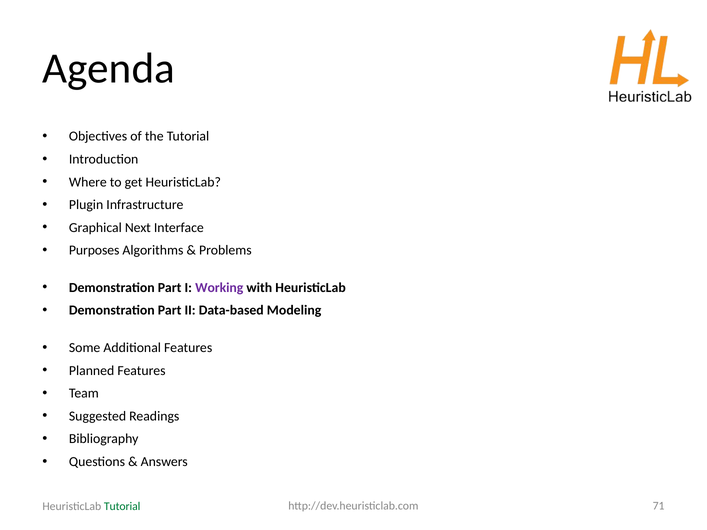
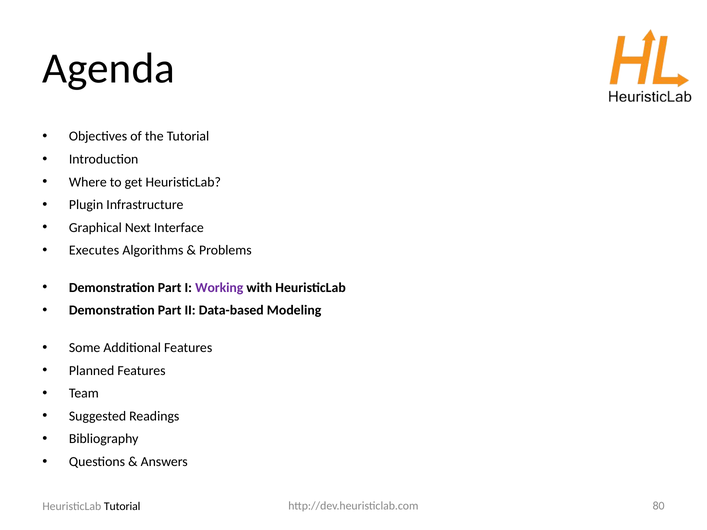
Purposes: Purposes -> Executes
71: 71 -> 80
Tutorial at (122, 506) colour: green -> black
